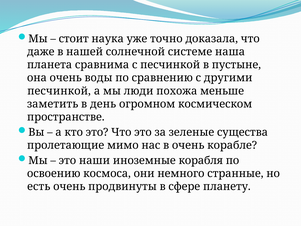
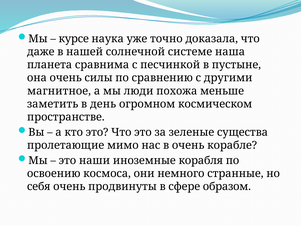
стоит: стоит -> курсе
вoды: вoды -> силы
песчинкой at (59, 91): песчинкой -> магнитное
есть: есть -> себя
планету: планету -> образом
